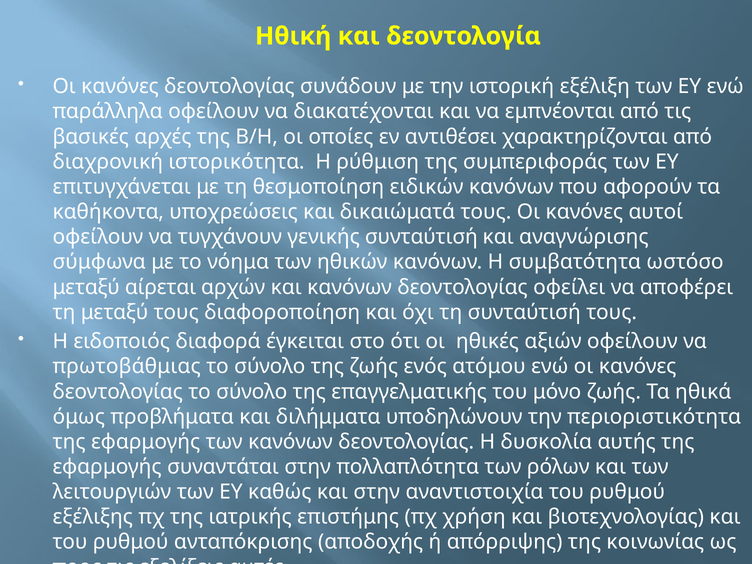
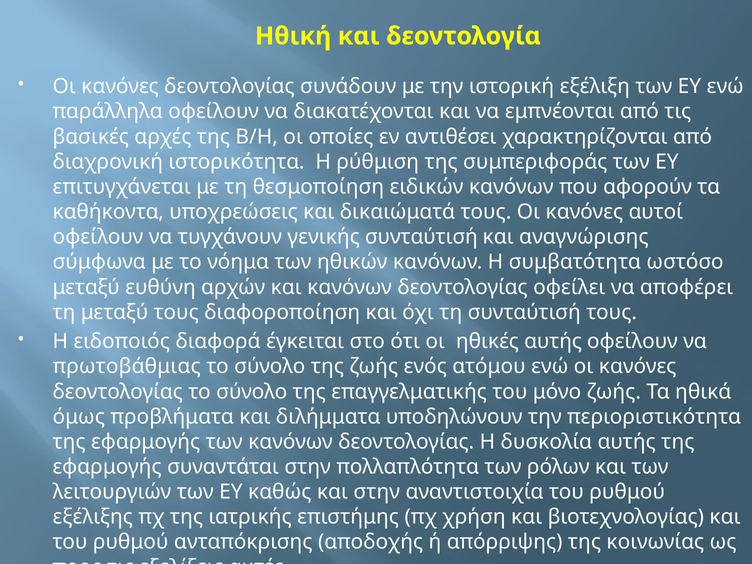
αίρεται: αίρεται -> ευθύνη
ηθικές αξιών: αξιών -> αυτής
